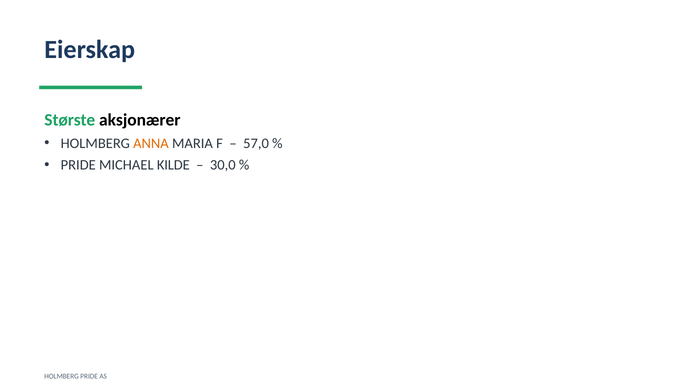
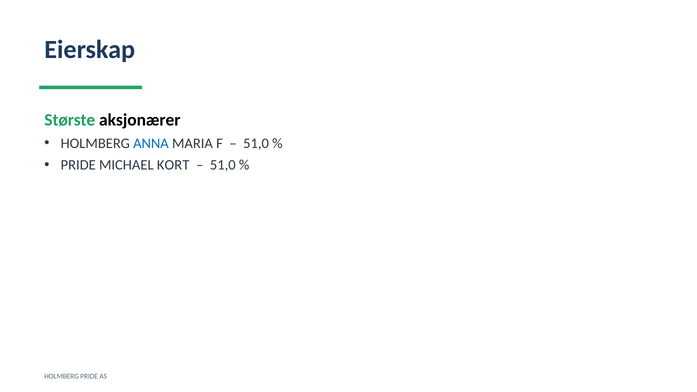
ANNA colour: orange -> blue
57,0 at (256, 143): 57,0 -> 51,0
KILDE: KILDE -> KORT
30,0 at (223, 165): 30,0 -> 51,0
